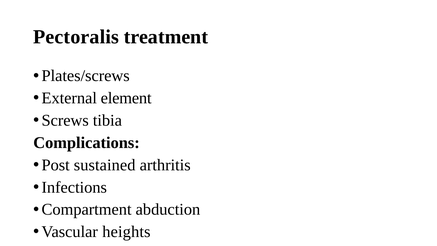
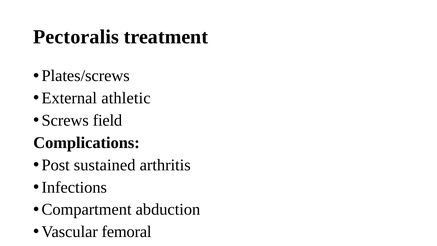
element: element -> athletic
tibia: tibia -> field
heights: heights -> femoral
